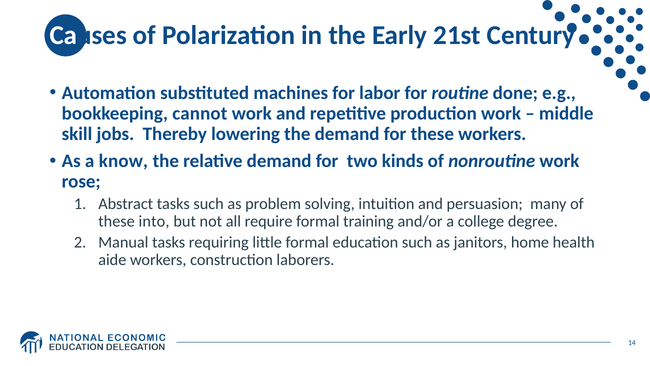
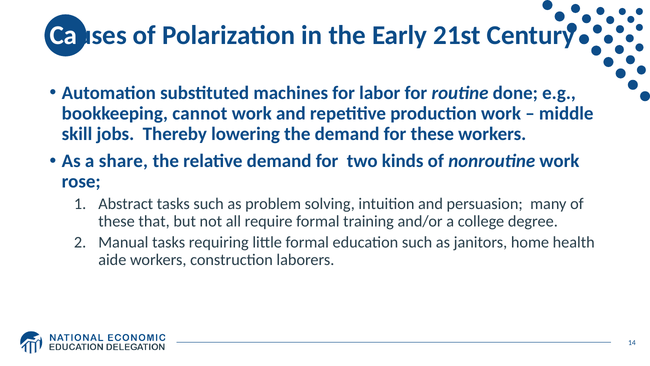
know: know -> share
into: into -> that
